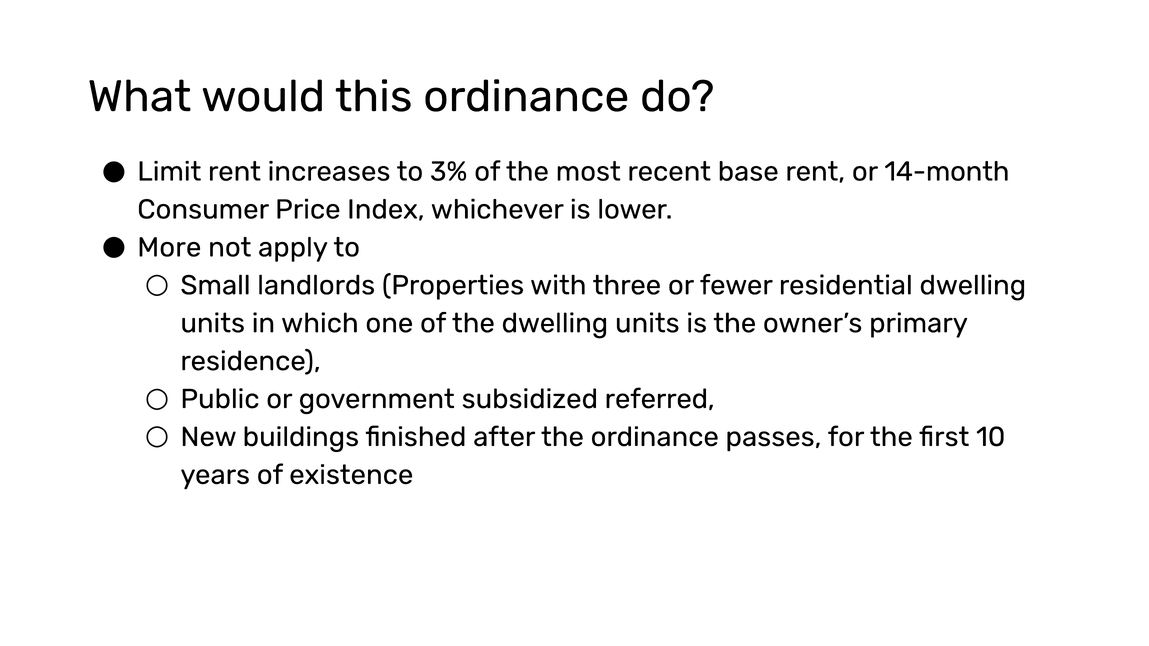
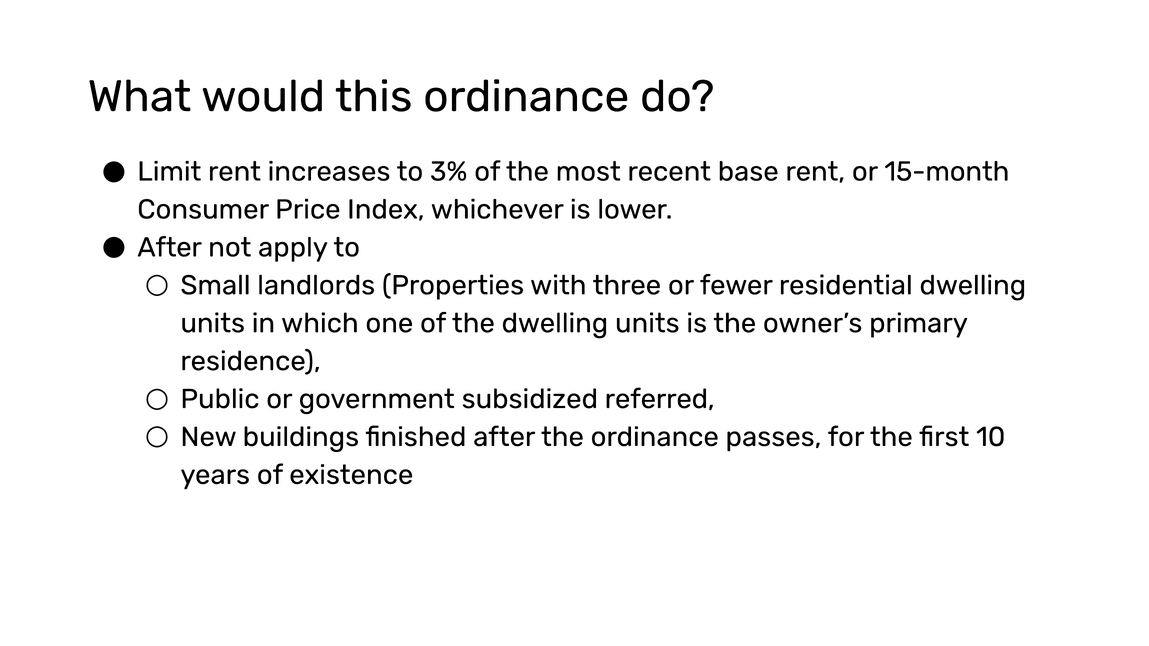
14-month: 14-month -> 15-month
More at (169, 247): More -> After
